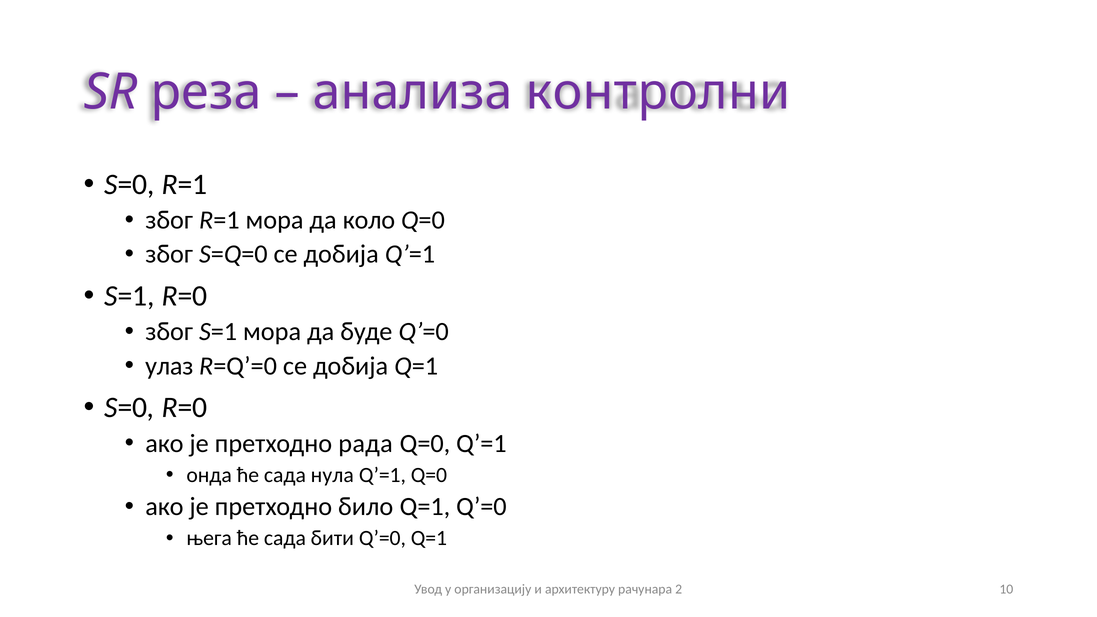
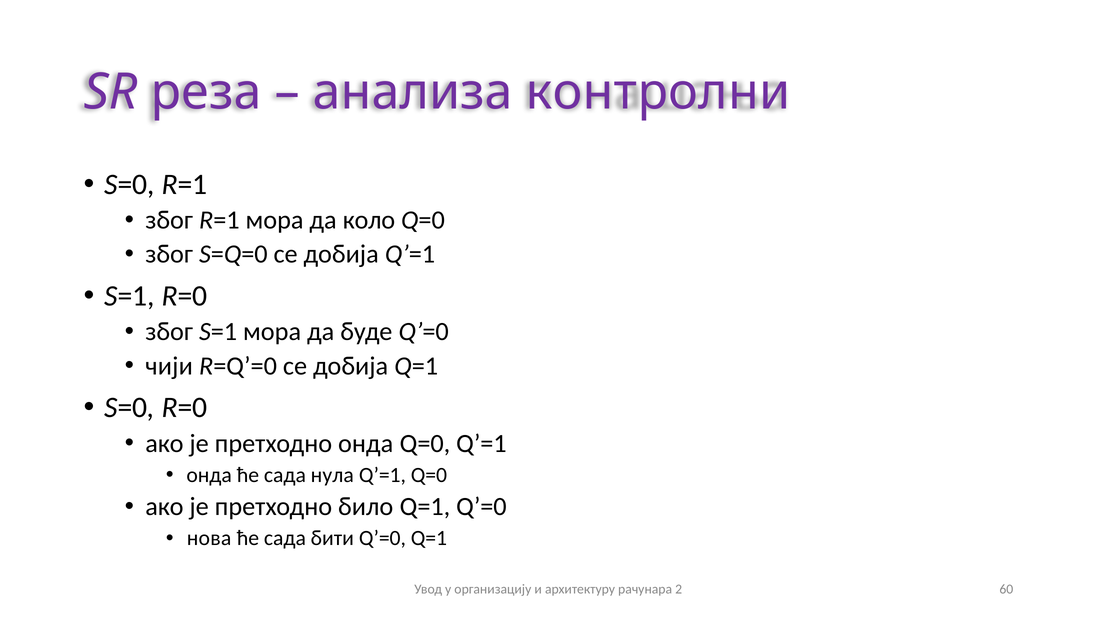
улаз: улаз -> чији
претходно рада: рада -> онда
њега: њега -> нова
10: 10 -> 60
